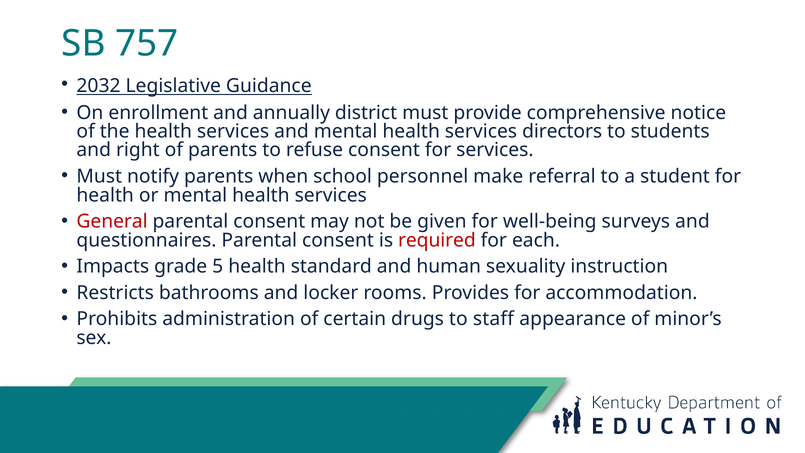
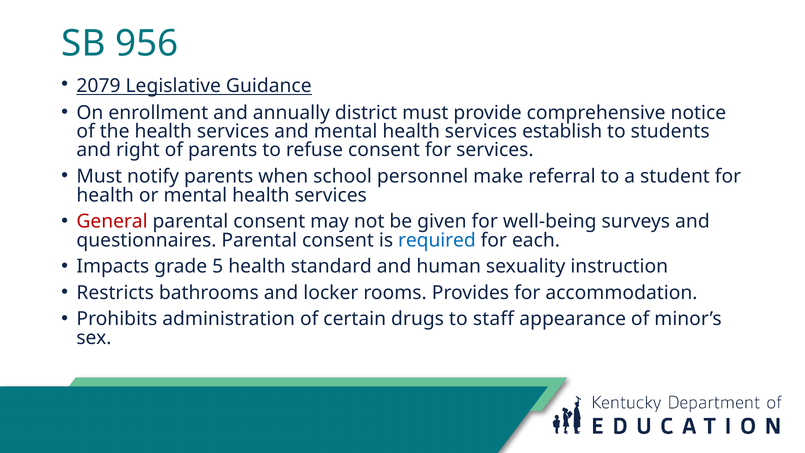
757: 757 -> 956
2032: 2032 -> 2079
directors: directors -> establish
required colour: red -> blue
